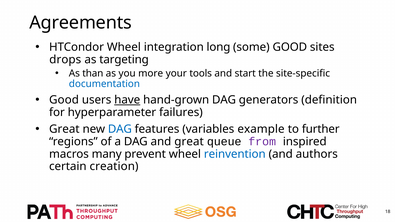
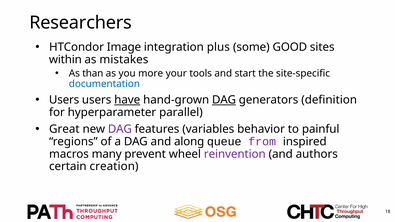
Agreements: Agreements -> Researchers
HTCondor Wheel: Wheel -> Image
long: long -> plus
drops: drops -> within
targeting: targeting -> mistakes
Good at (64, 100): Good -> Users
DAG at (224, 100) underline: none -> present
failures: failures -> parallel
DAG at (120, 129) colour: blue -> purple
example: example -> behavior
further: further -> painful
and great: great -> along
reinvention colour: blue -> purple
